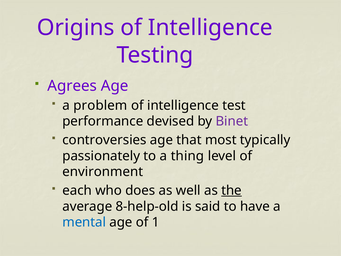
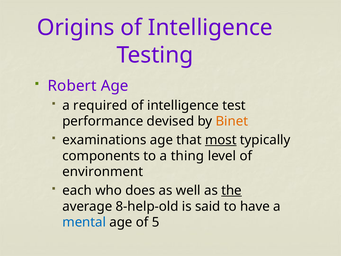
Agrees: Agrees -> Robert
problem: problem -> required
Binet colour: purple -> orange
controversies: controversies -> examinations
most underline: none -> present
passionately: passionately -> components
1: 1 -> 5
